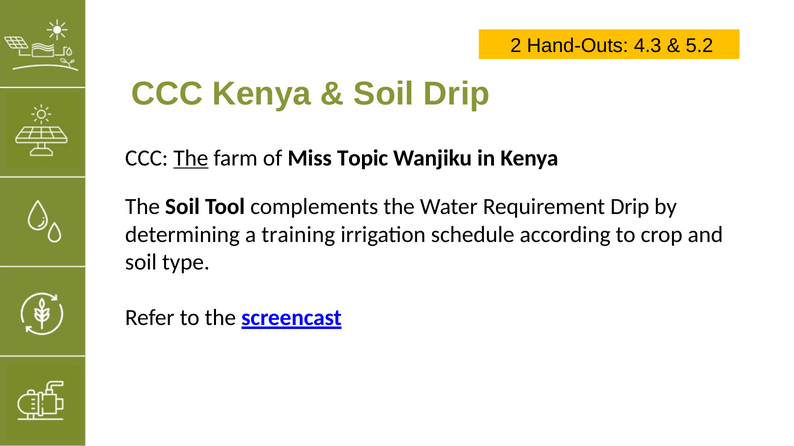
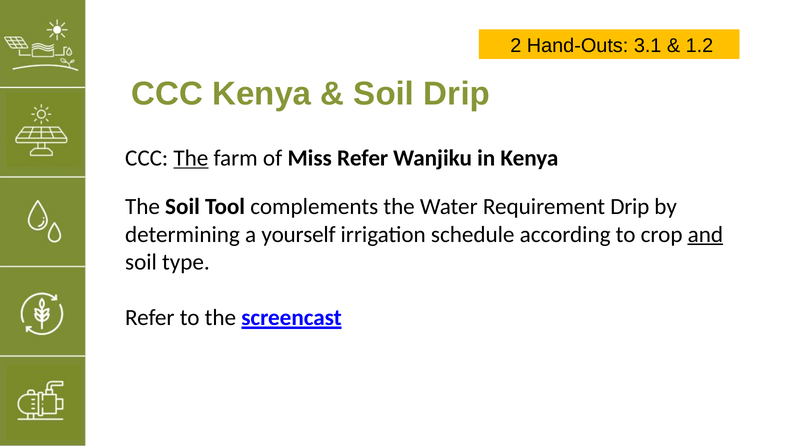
4.3: 4.3 -> 3.1
5.2: 5.2 -> 1.2
Miss Topic: Topic -> Refer
training: training -> yourself
and underline: none -> present
